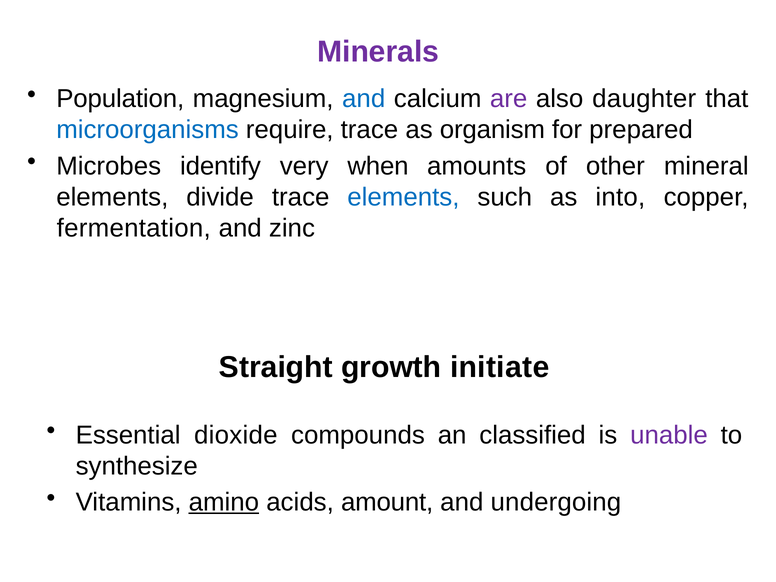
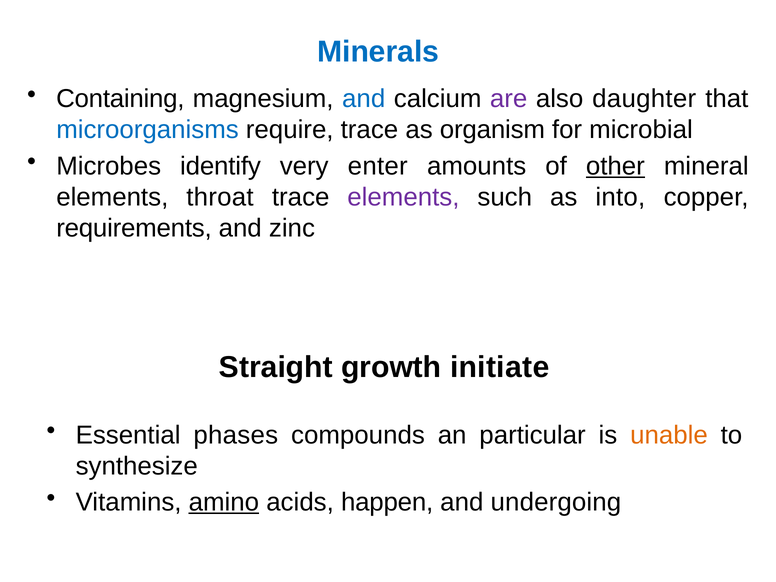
Minerals colour: purple -> blue
Population: Population -> Containing
prepared: prepared -> microbial
when: when -> enter
other underline: none -> present
divide: divide -> throat
elements at (403, 197) colour: blue -> purple
fermentation: fermentation -> requirements
dioxide: dioxide -> phases
classified: classified -> particular
unable colour: purple -> orange
amount: amount -> happen
